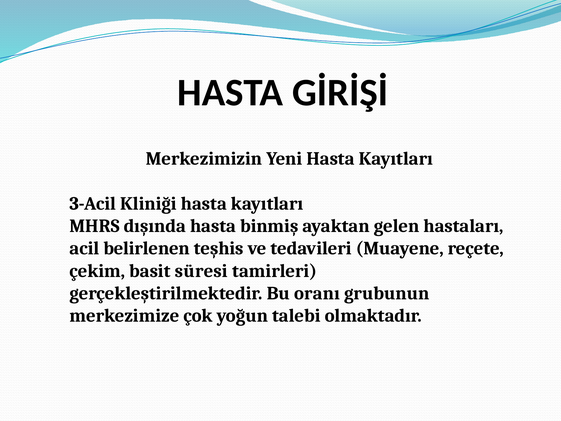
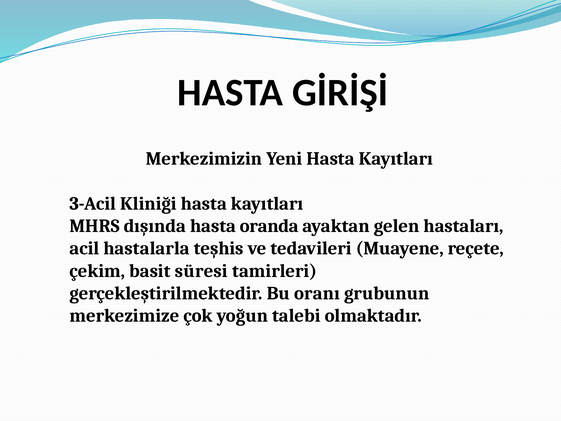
binmiş: binmiş -> oranda
belirlenen: belirlenen -> hastalarla
